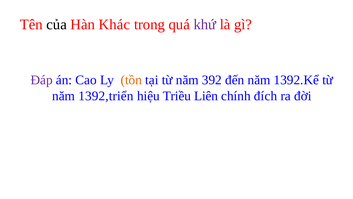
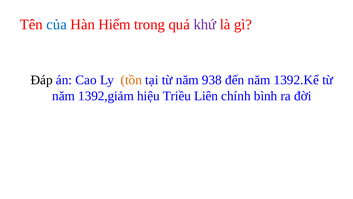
của colour: black -> blue
Khác: Khác -> Hiểm
Đáp colour: purple -> black
392: 392 -> 938
1392,triển: 1392,triển -> 1392,giảm
đích: đích -> bình
